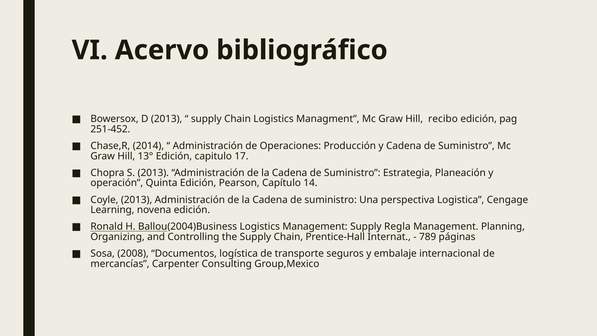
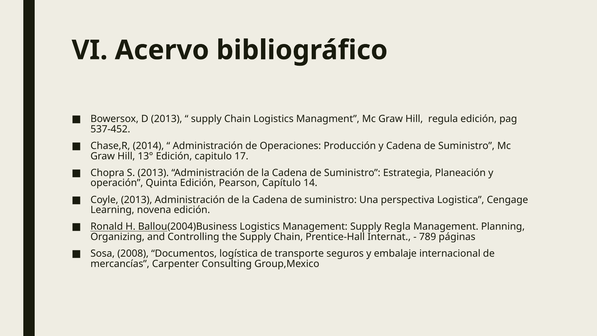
recibo: recibo -> regula
251-452: 251-452 -> 537-452
